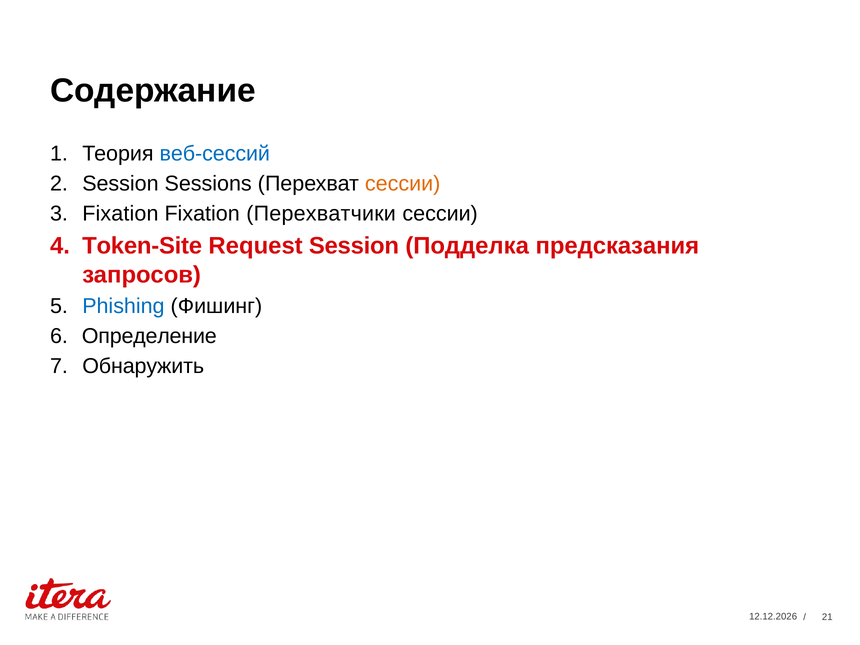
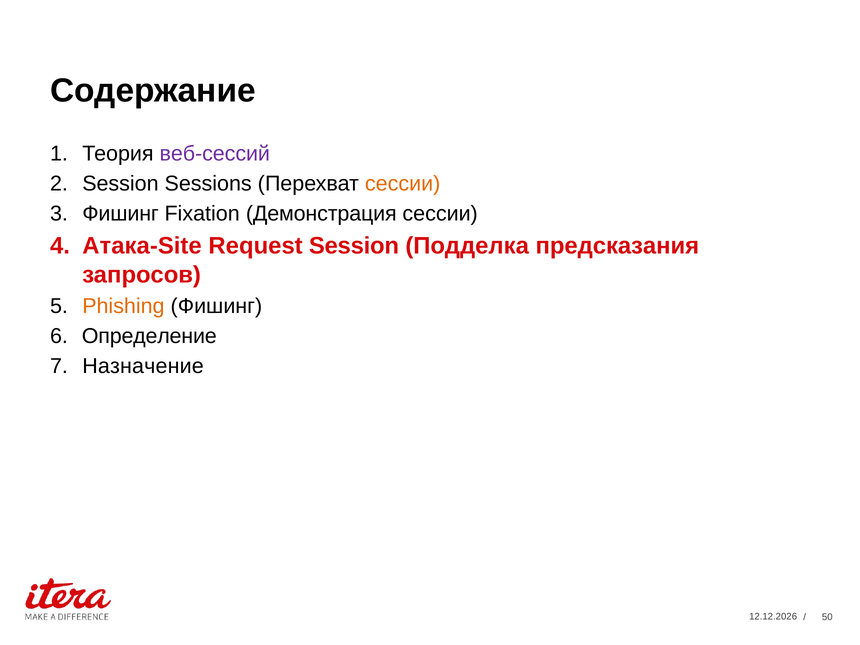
веб-сессий colour: blue -> purple
Fixation at (120, 214): Fixation -> Фишинг
Перехватчики: Перехватчики -> Демонстрация
Token-Site: Token-Site -> Атака-Site
Phishing colour: blue -> orange
Обнаружить: Обнаружить -> Назначение
21: 21 -> 50
